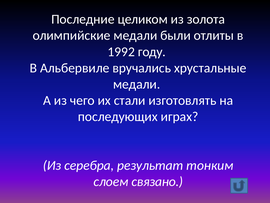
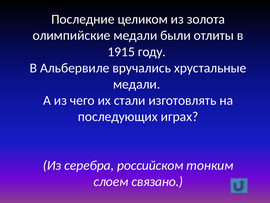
1992: 1992 -> 1915
результат: результат -> российском
